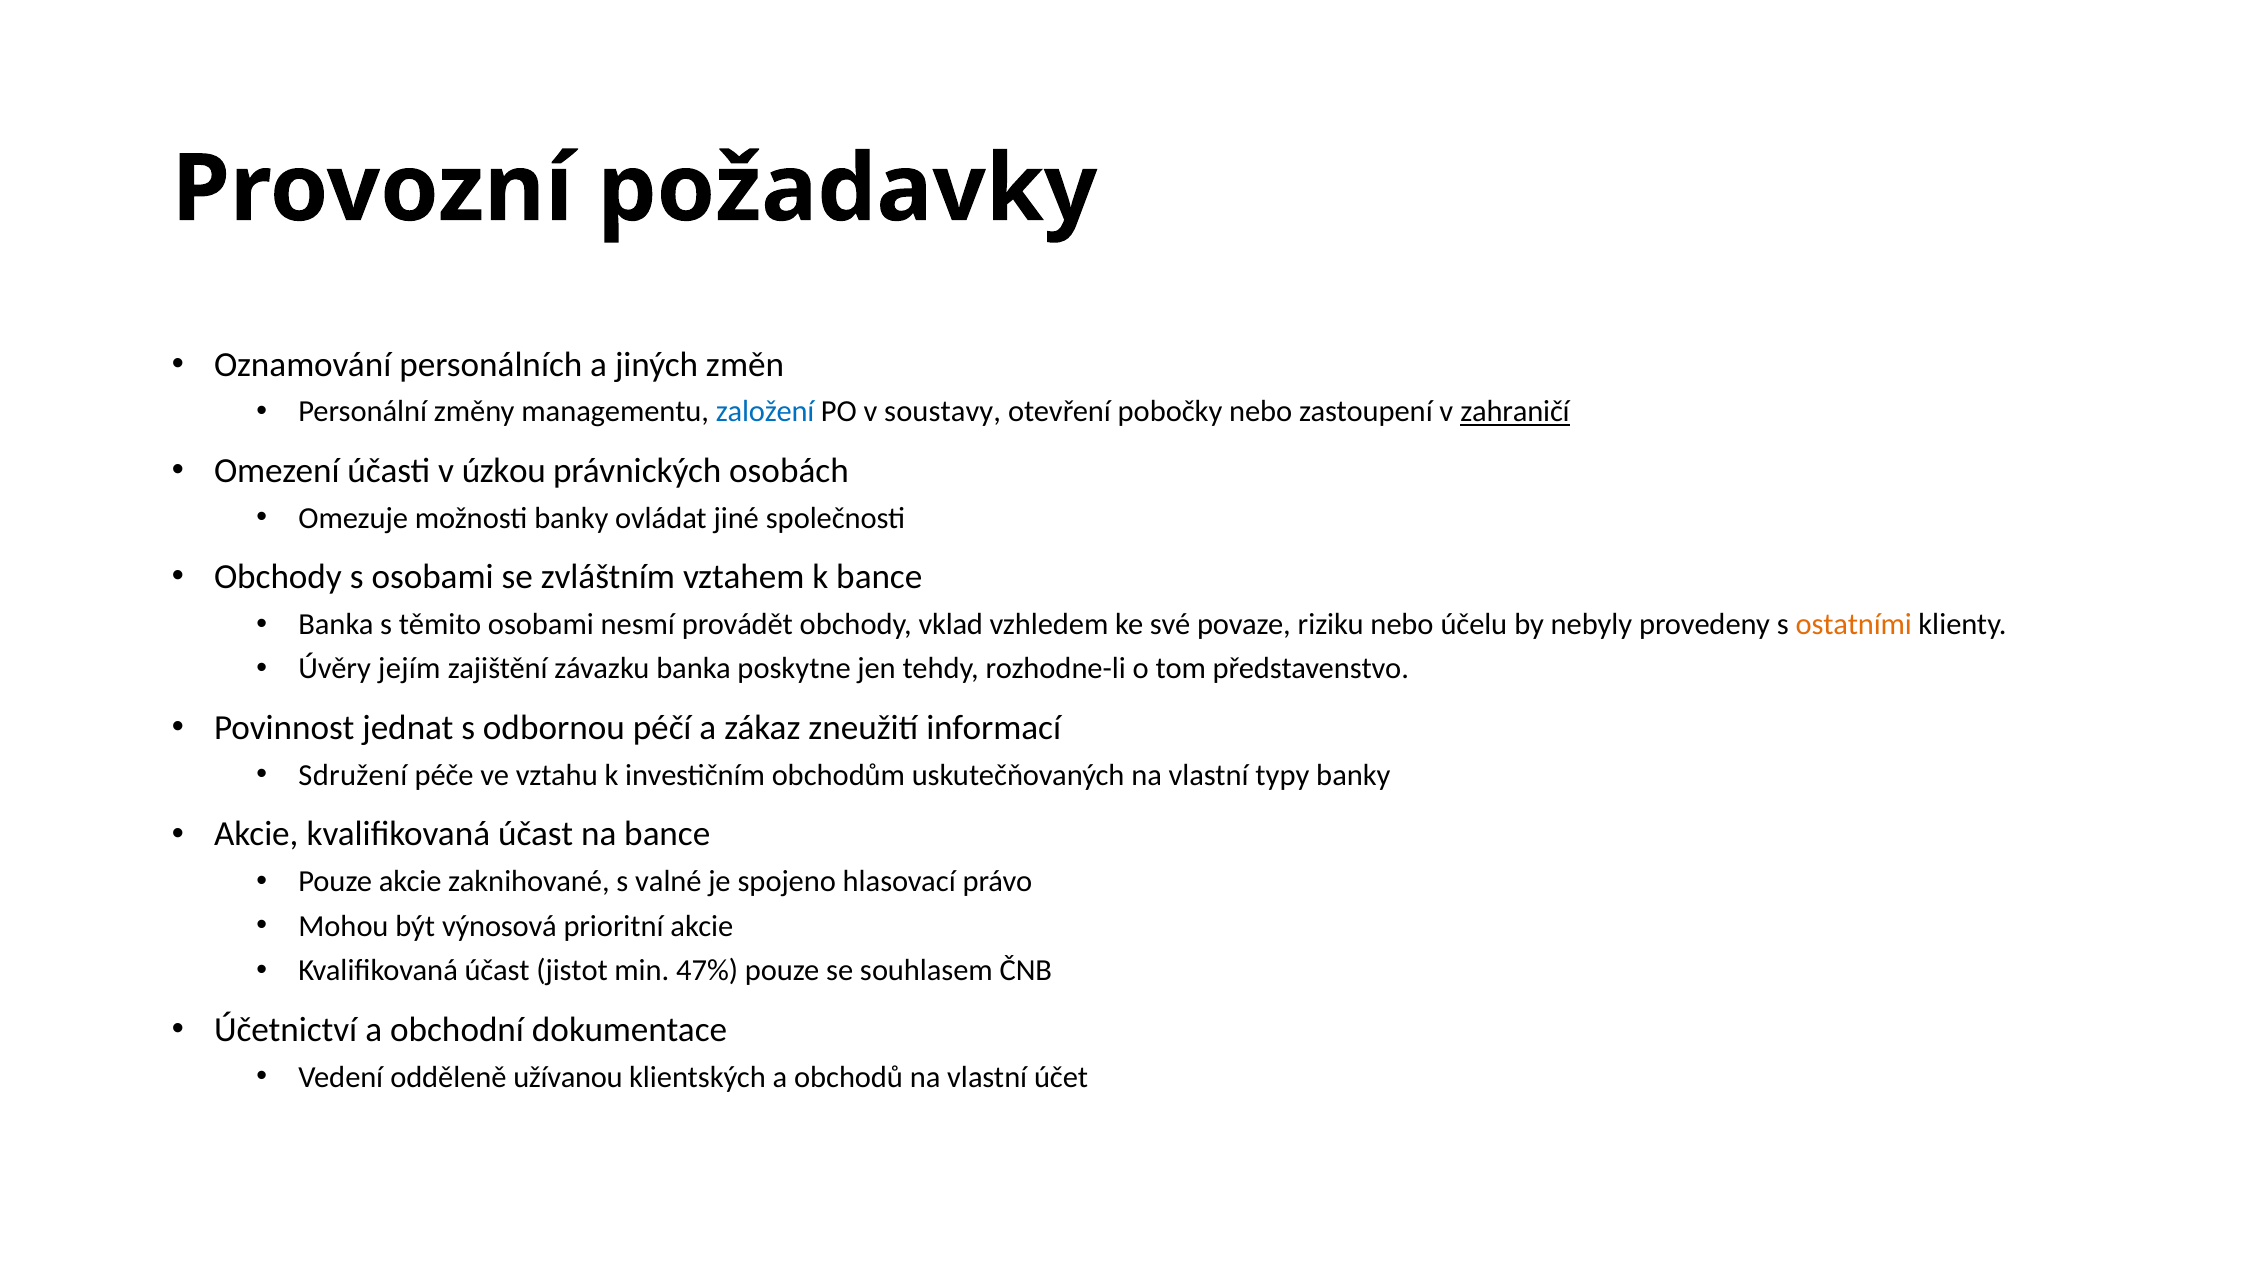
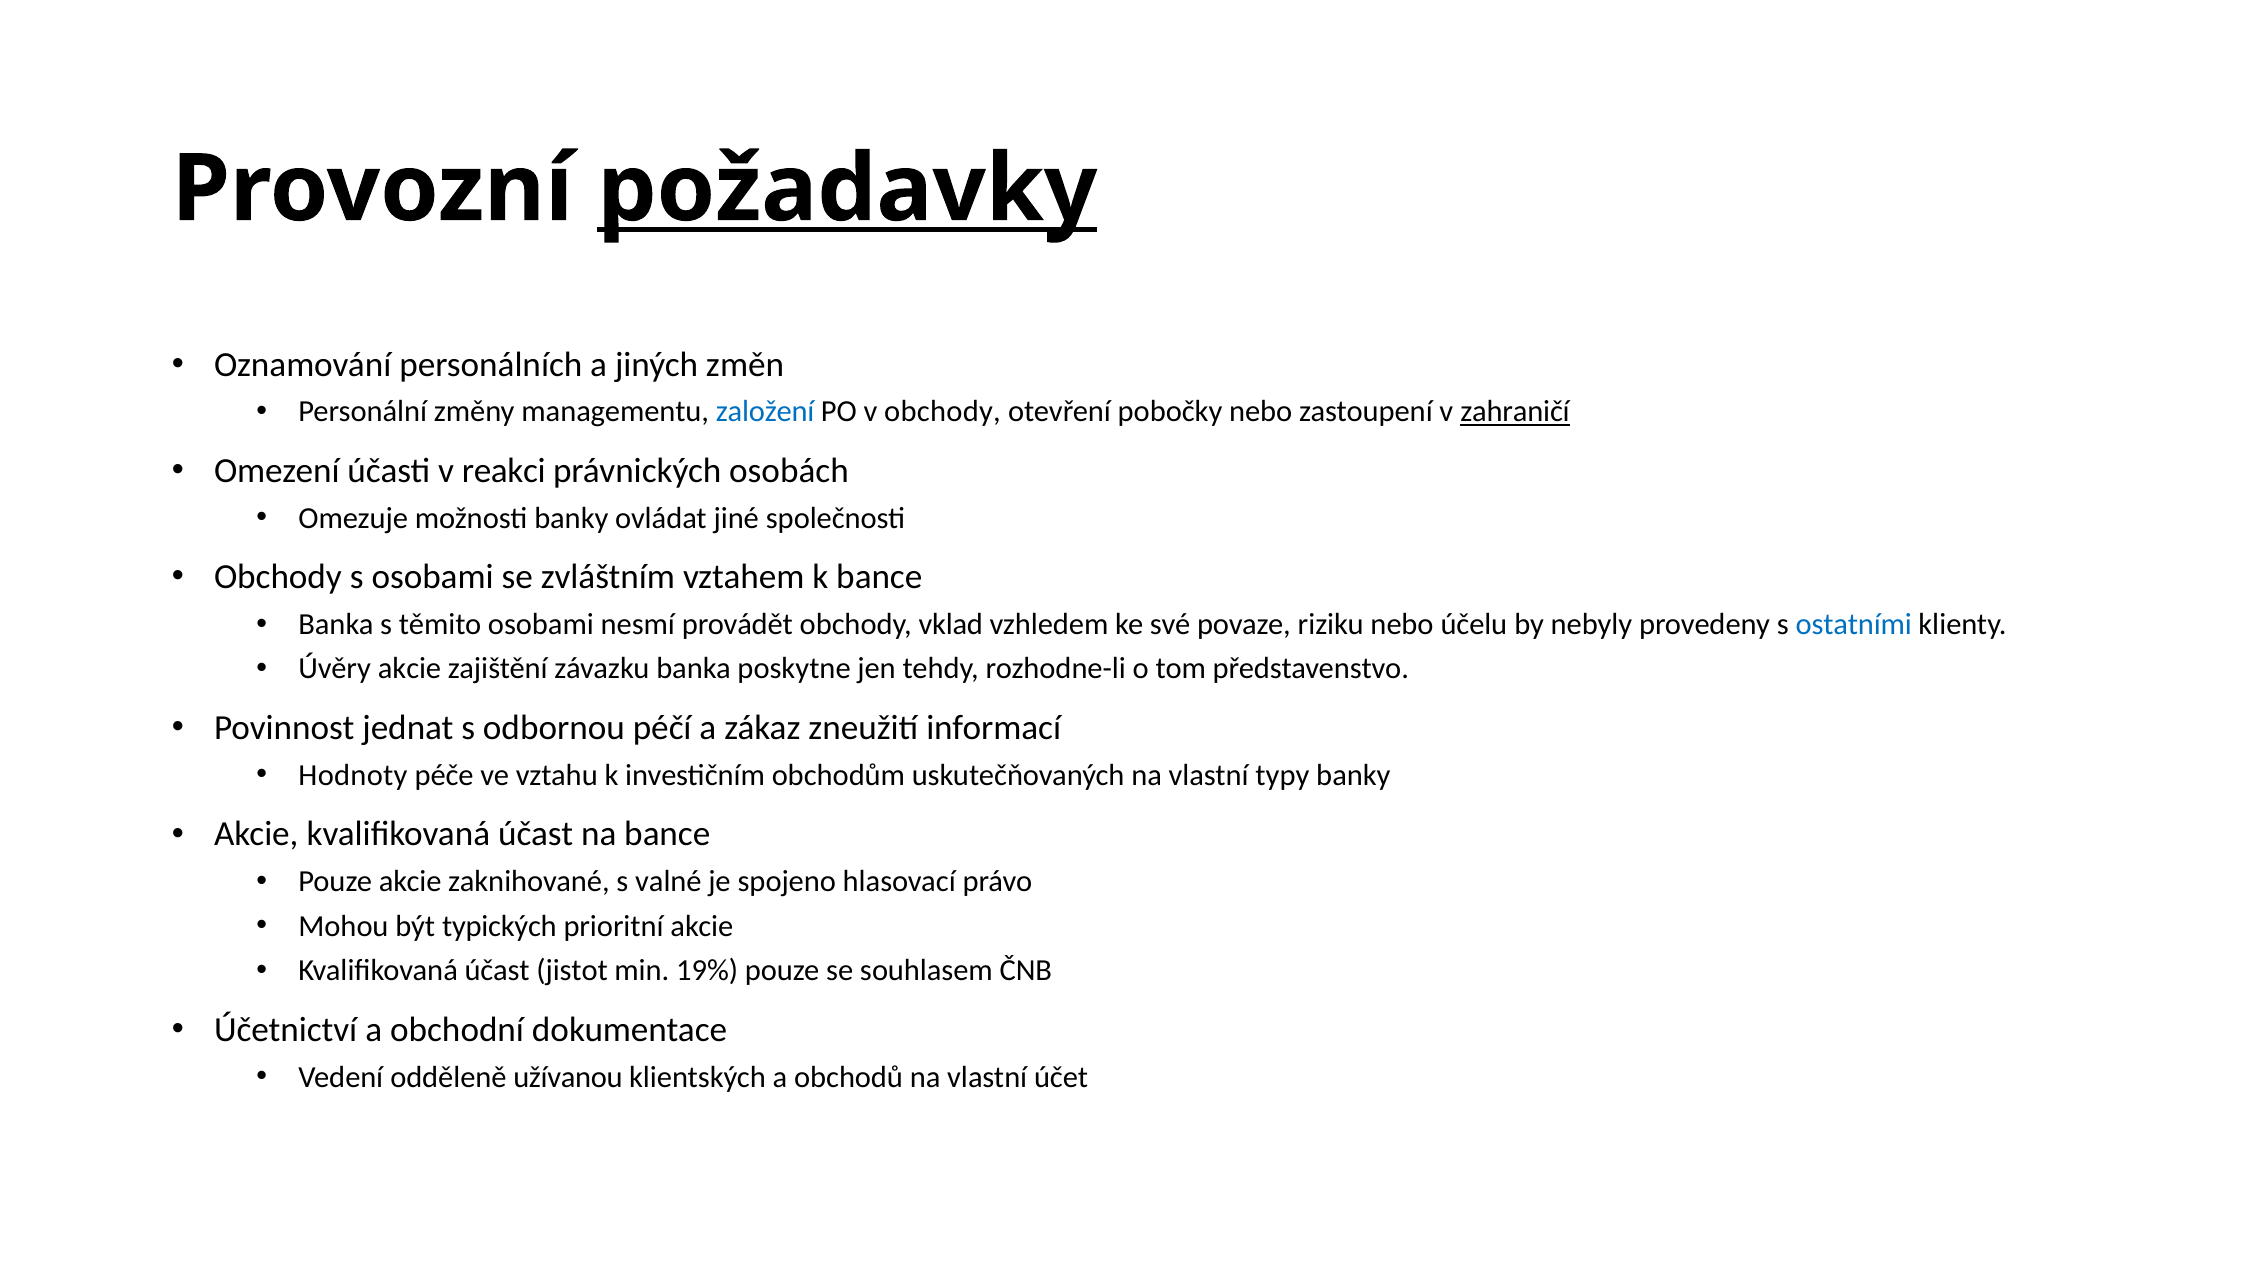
požadavky underline: none -> present
v soustavy: soustavy -> obchody
úzkou: úzkou -> reakci
ostatními colour: orange -> blue
Úvěry jejím: jejím -> akcie
Sdružení: Sdružení -> Hodnoty
výnosová: výnosová -> typických
47%: 47% -> 19%
